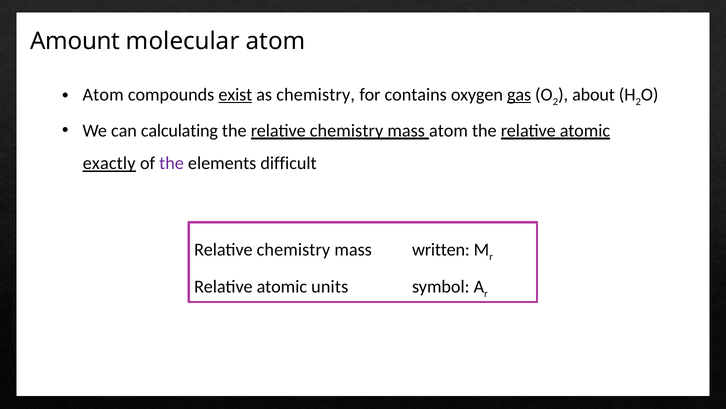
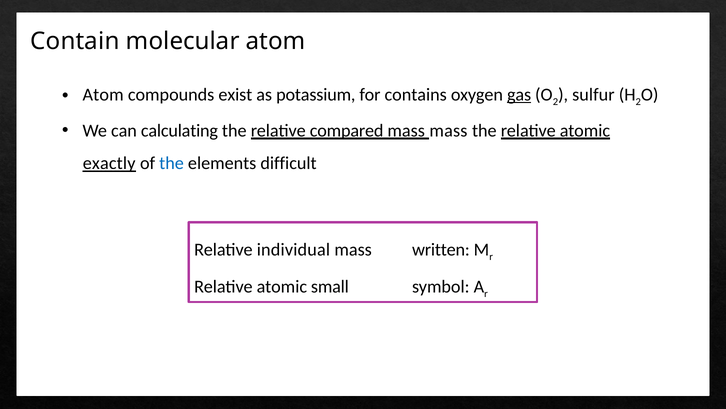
Amount: Amount -> Contain
exist underline: present -> none
as chemistry: chemistry -> potassium
about: about -> sulfur
the relative chemistry: chemistry -> compared
mass atom: atom -> mass
the at (172, 163) colour: purple -> blue
chemistry at (293, 249): chemistry -> individual
units: units -> small
